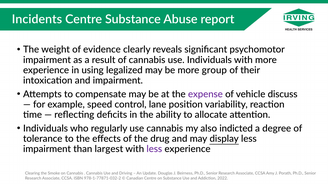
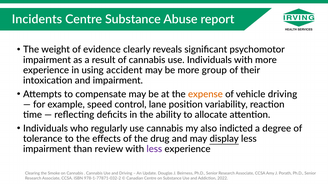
legalized: legalized -> accident
expense colour: purple -> orange
vehicle discuss: discuss -> driving
largest: largest -> review
